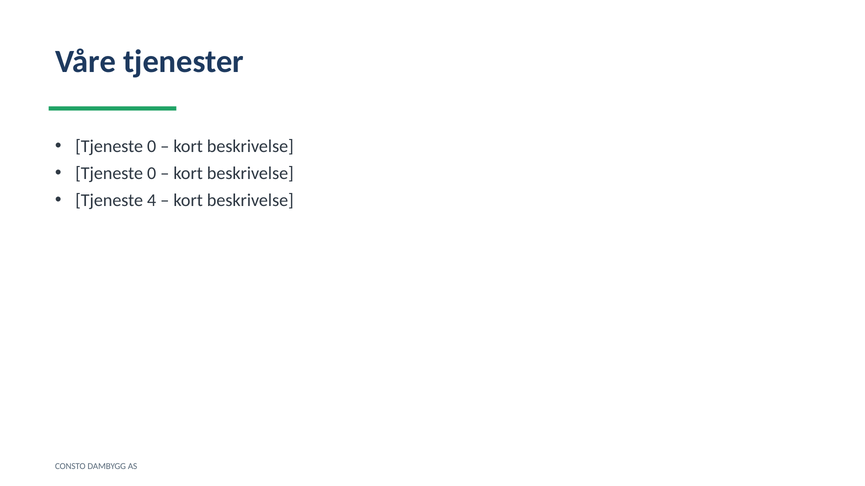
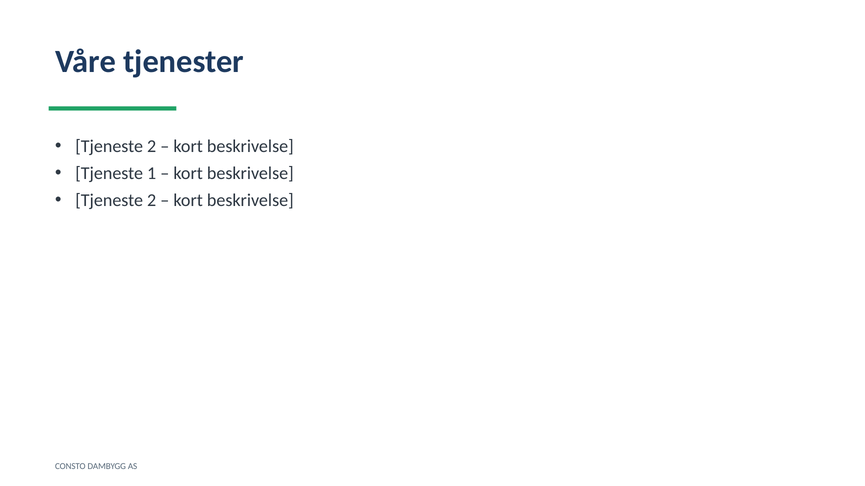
0 at (152, 147): 0 -> 2
0 at (152, 174): 0 -> 1
4 at (152, 201): 4 -> 2
